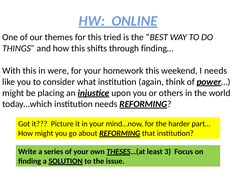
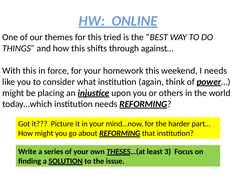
finding…: finding… -> against…
were: were -> force
